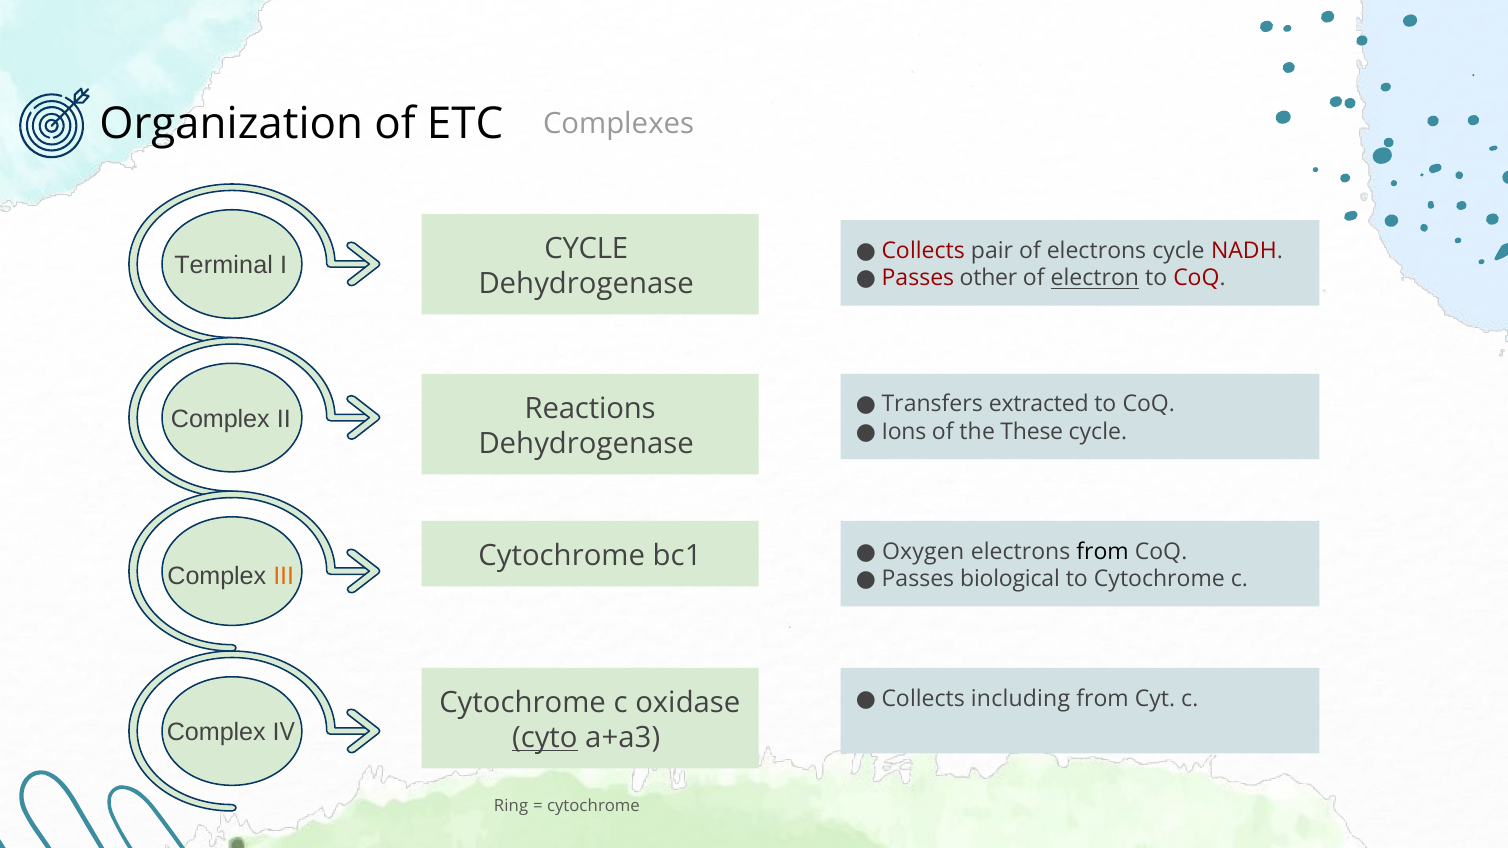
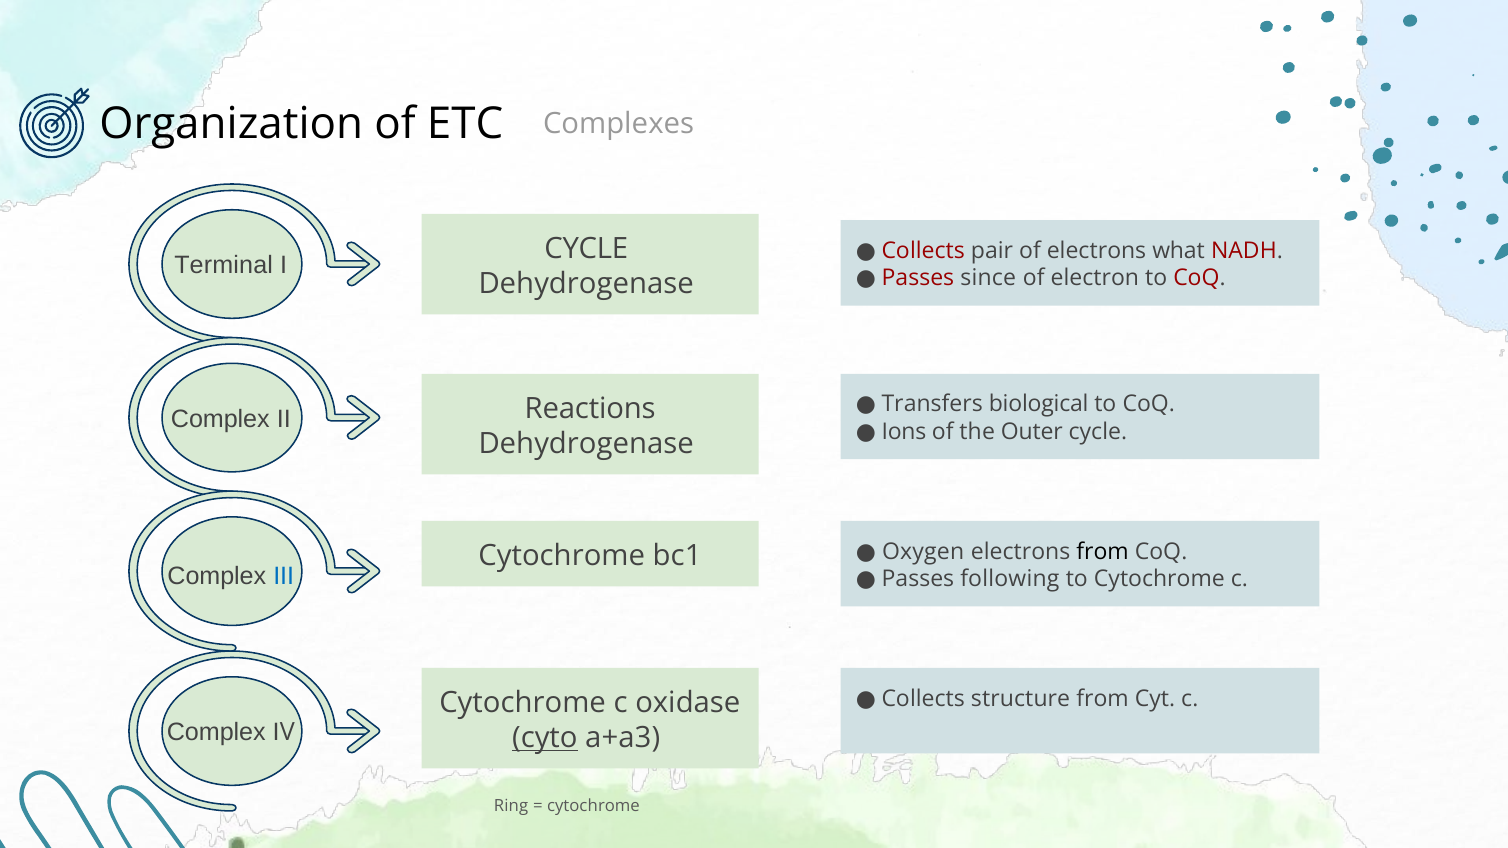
electrons cycle: cycle -> what
other: other -> since
electron underline: present -> none
extracted: extracted -> biological
These: These -> Outer
III colour: orange -> blue
biological: biological -> following
including: including -> structure
